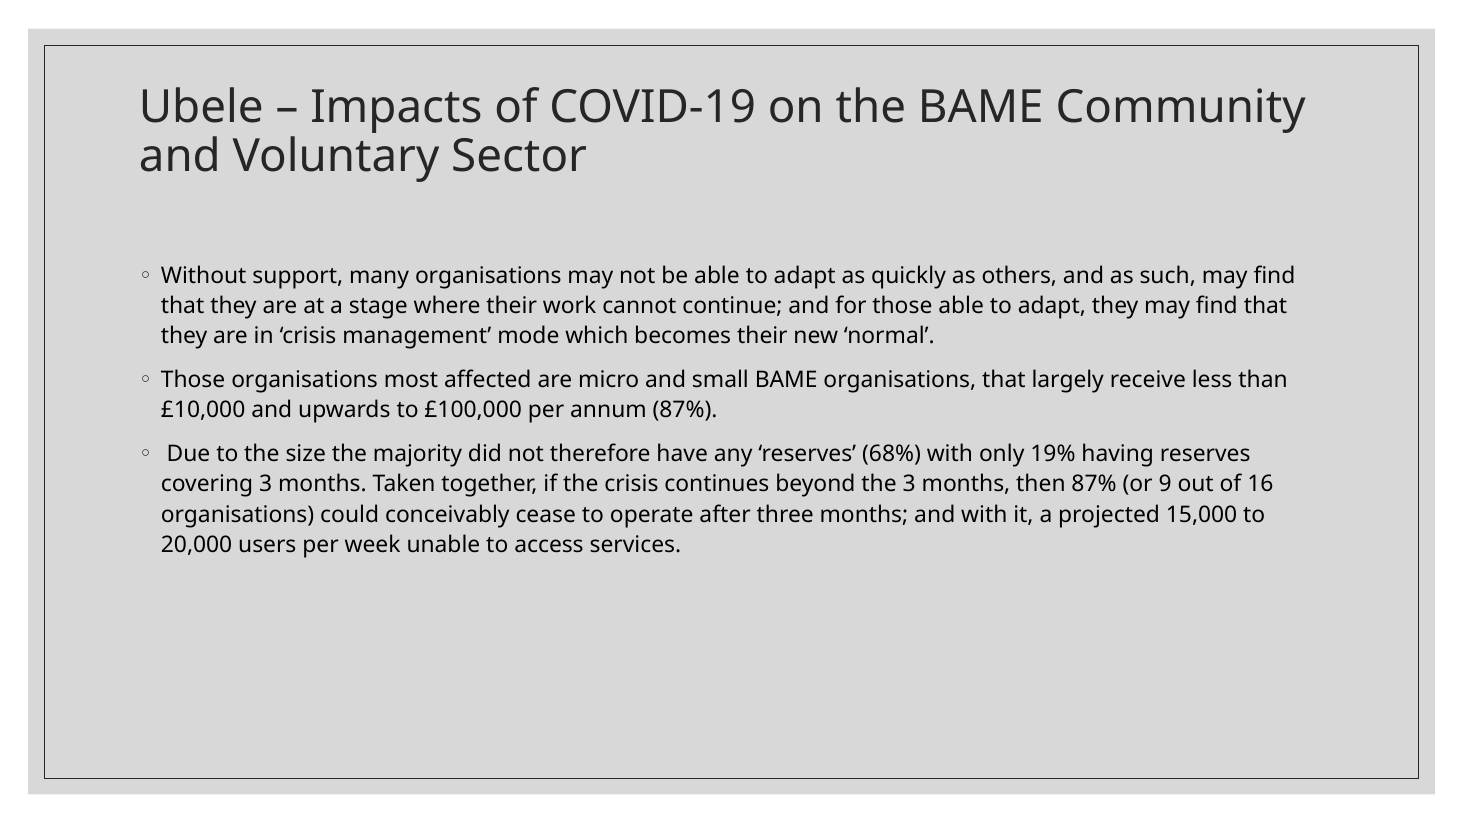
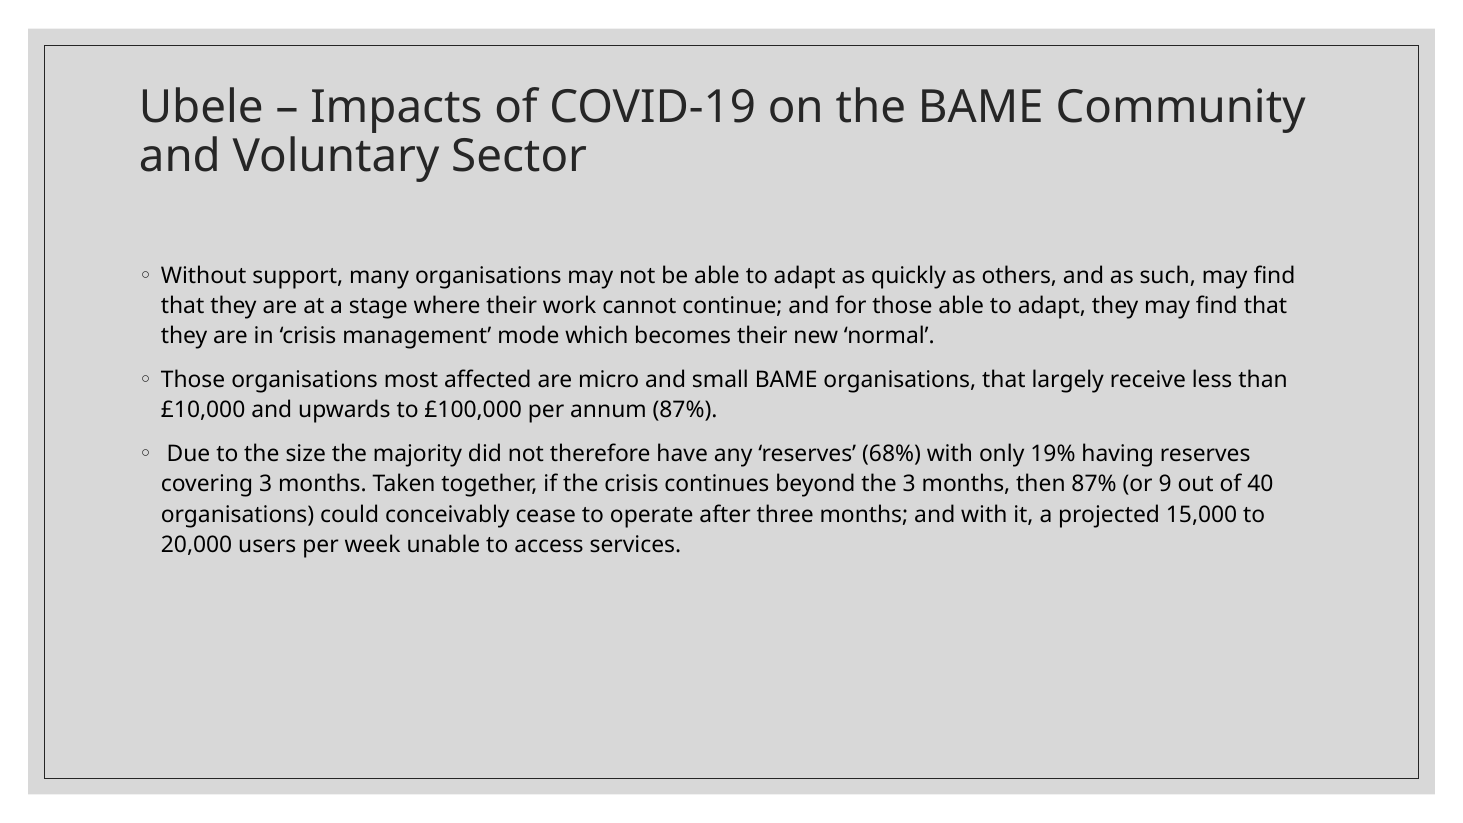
16: 16 -> 40
